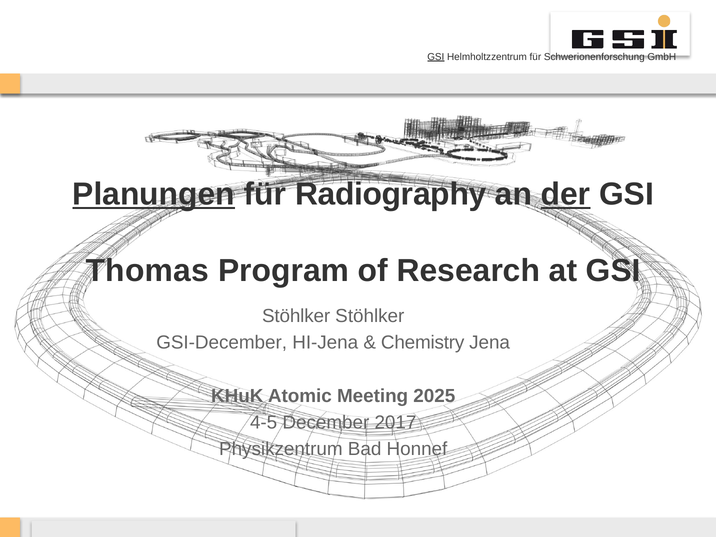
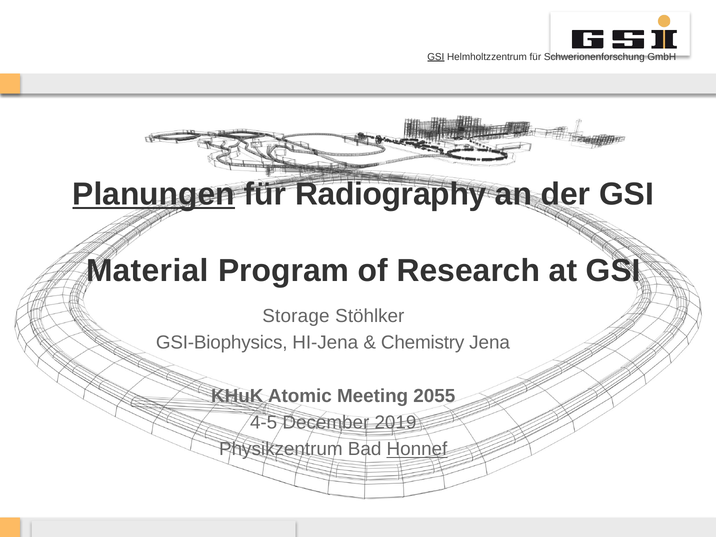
der underline: present -> none
Thomas: Thomas -> Material
Stöhlker at (296, 316): Stöhlker -> Storage
GSI-December: GSI-December -> GSI-Biophysics
2025: 2025 -> 2055
2017: 2017 -> 2019
Honnef underline: none -> present
